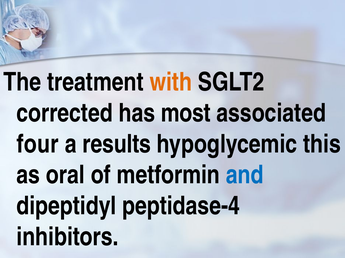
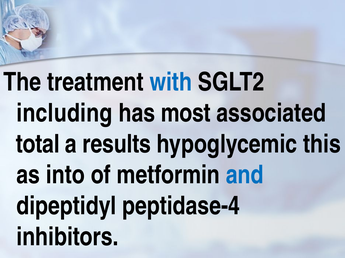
with colour: orange -> blue
corrected: corrected -> including
four: four -> total
oral: oral -> into
